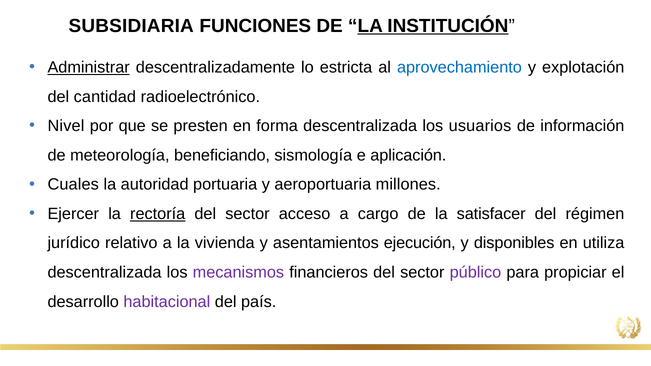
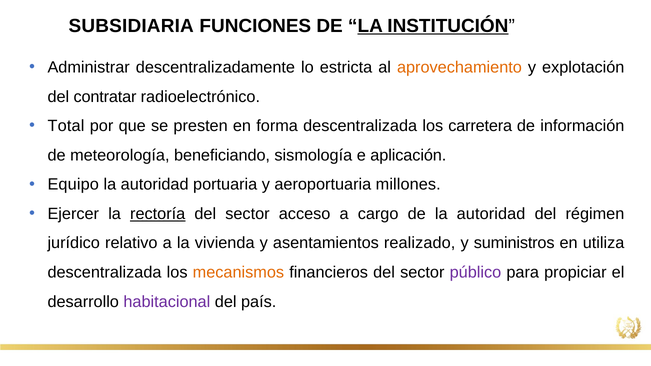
Administrar underline: present -> none
aprovechamiento colour: blue -> orange
cantidad: cantidad -> contratar
Nivel: Nivel -> Total
usuarios: usuarios -> carretera
Cuales: Cuales -> Equipo
de la satisfacer: satisfacer -> autoridad
ejecución: ejecución -> realizado
disponibles: disponibles -> suministros
mecanismos colour: purple -> orange
